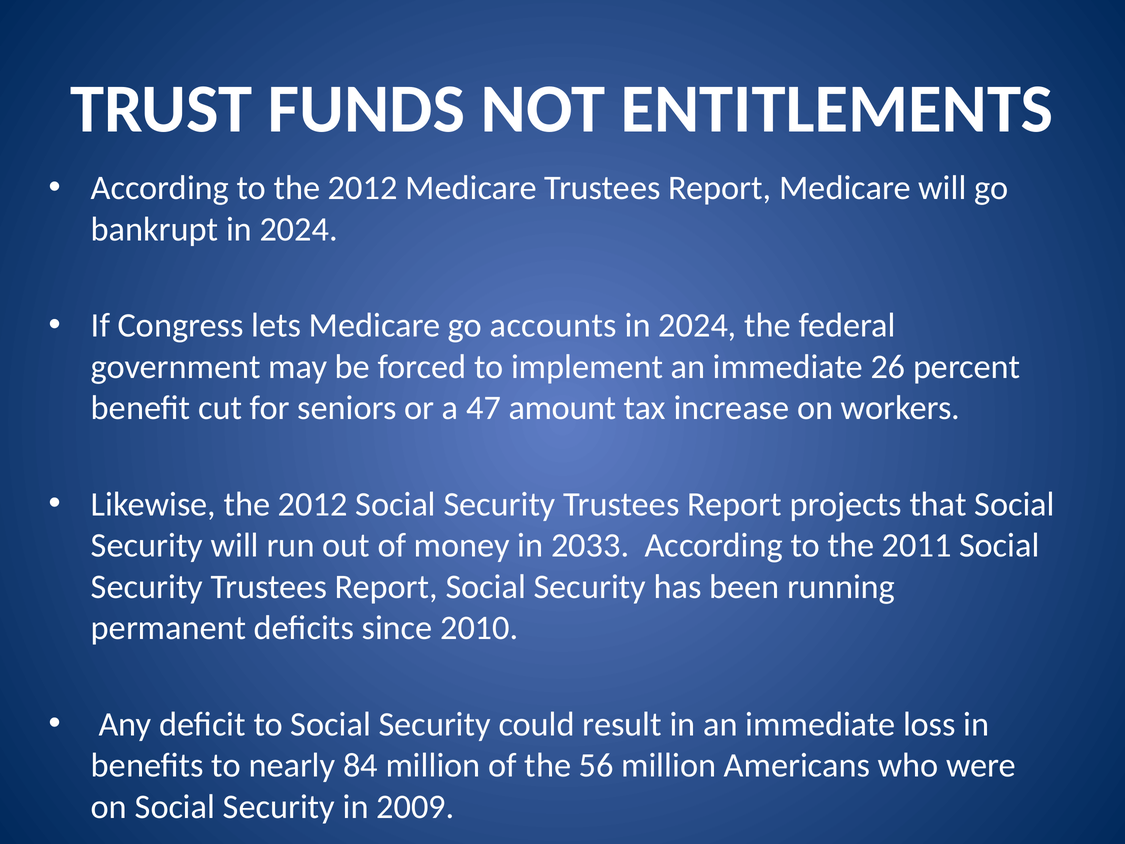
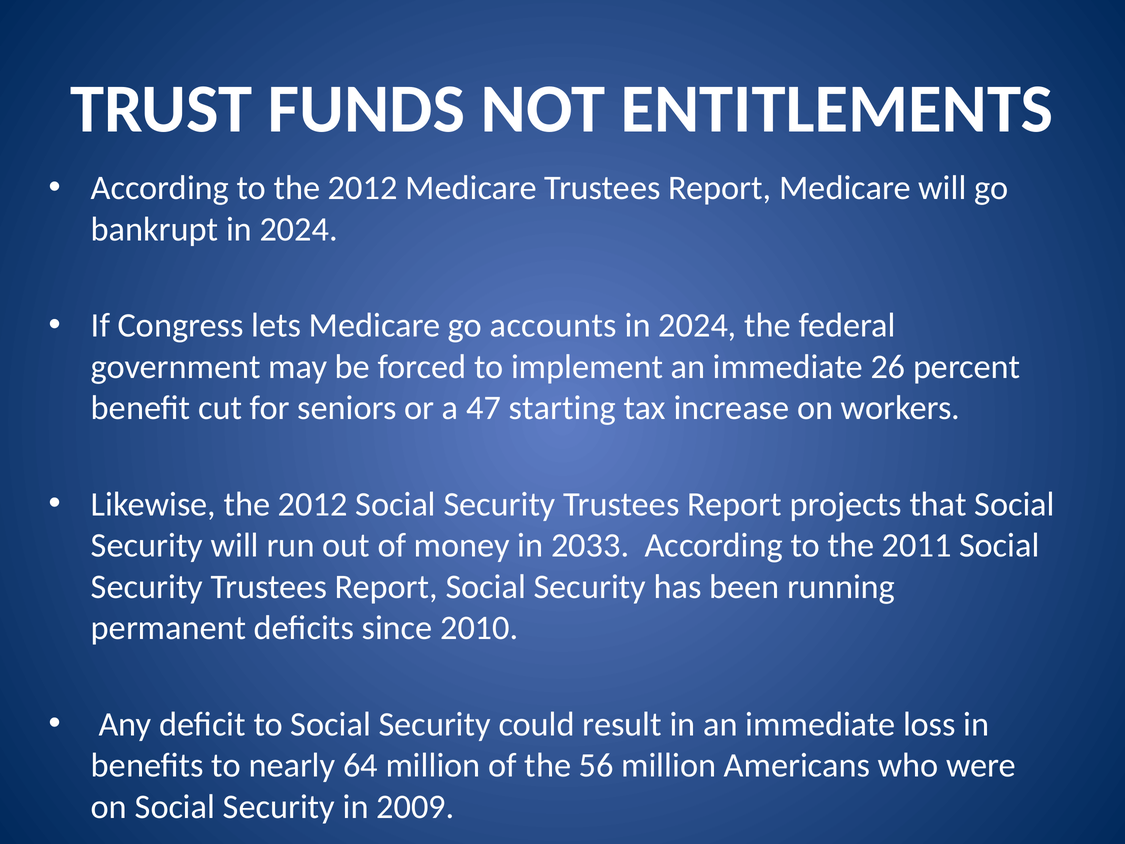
amount: amount -> starting
84: 84 -> 64
